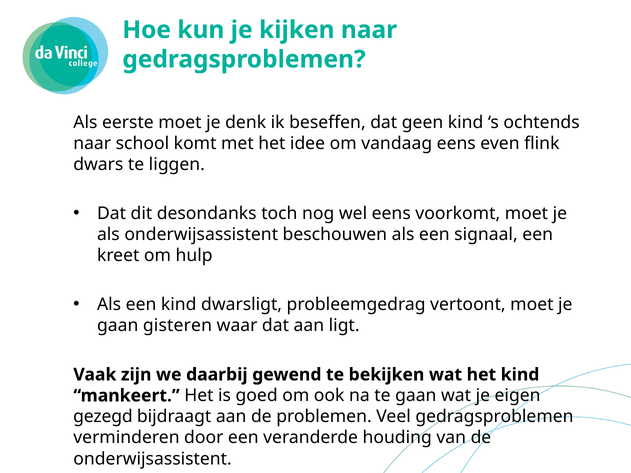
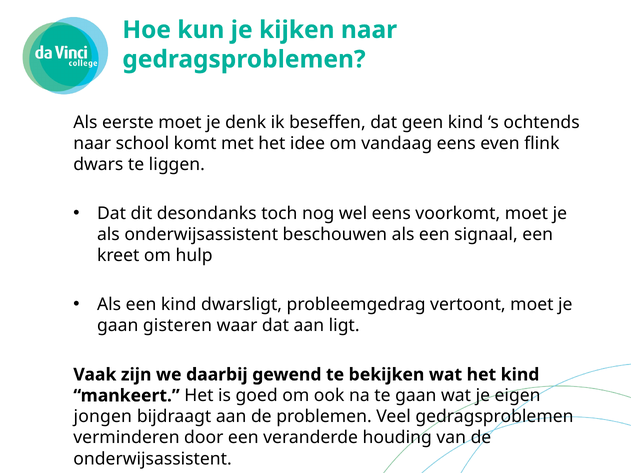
gezegd: gezegd -> jongen
